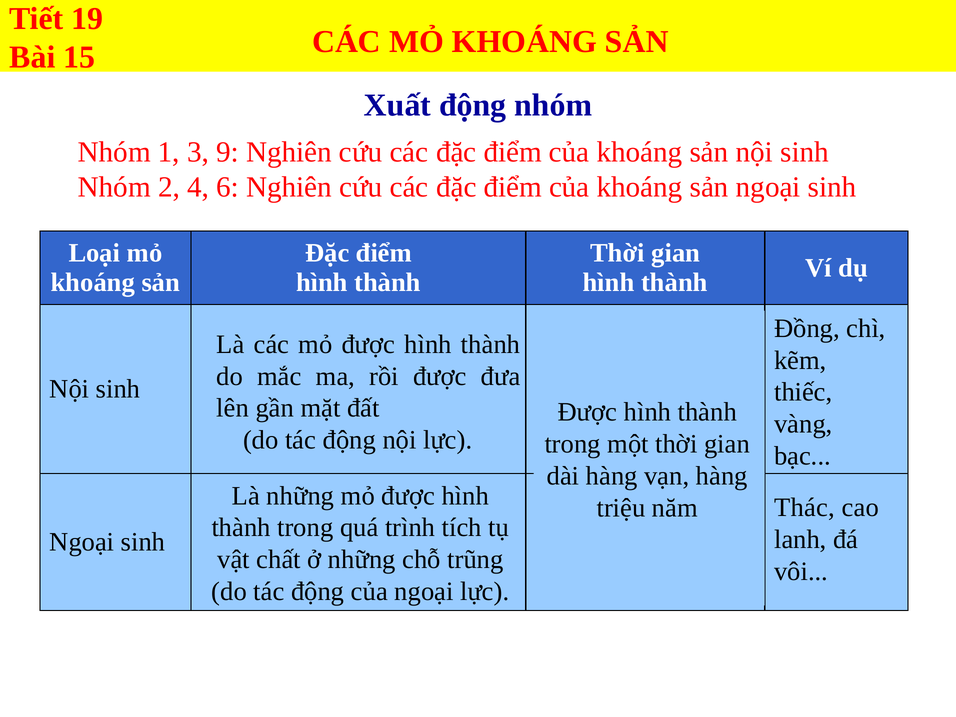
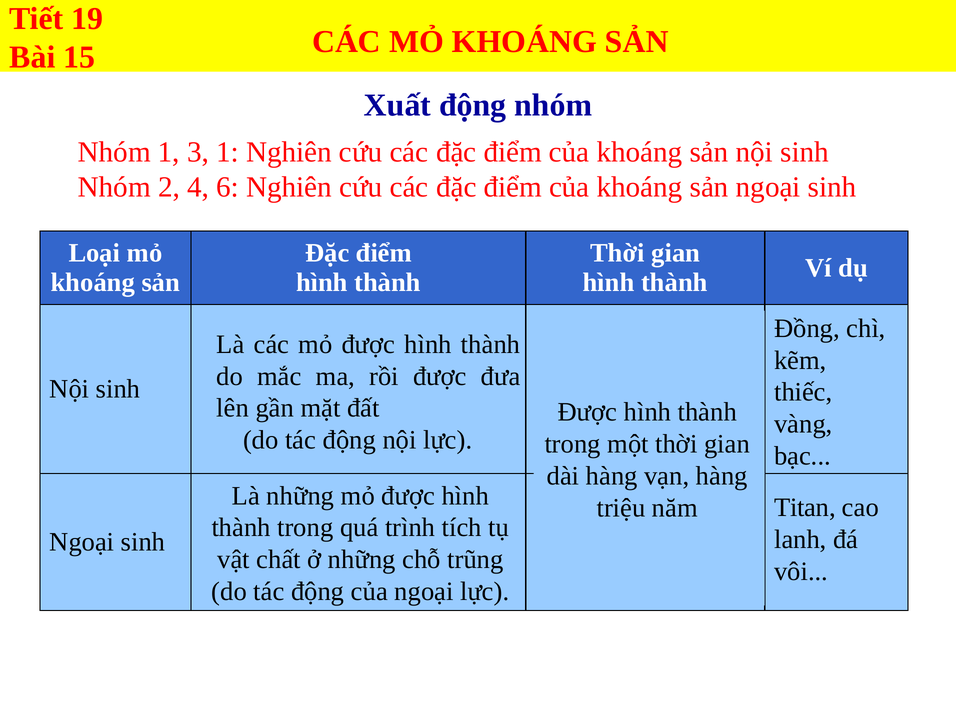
3 9: 9 -> 1
Thác: Thác -> Titan
